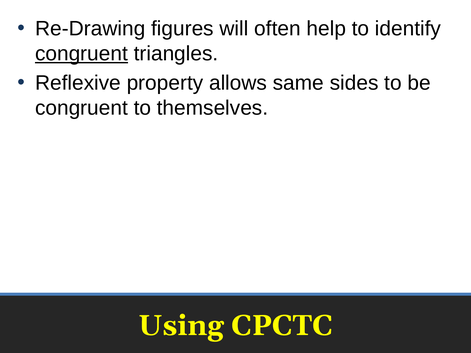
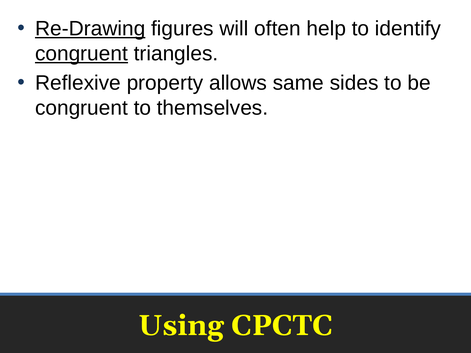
Re-Drawing underline: none -> present
